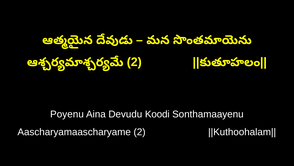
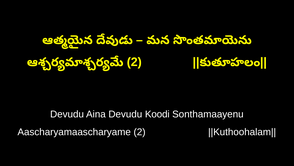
Poyenu at (67, 114): Poyenu -> Devudu
